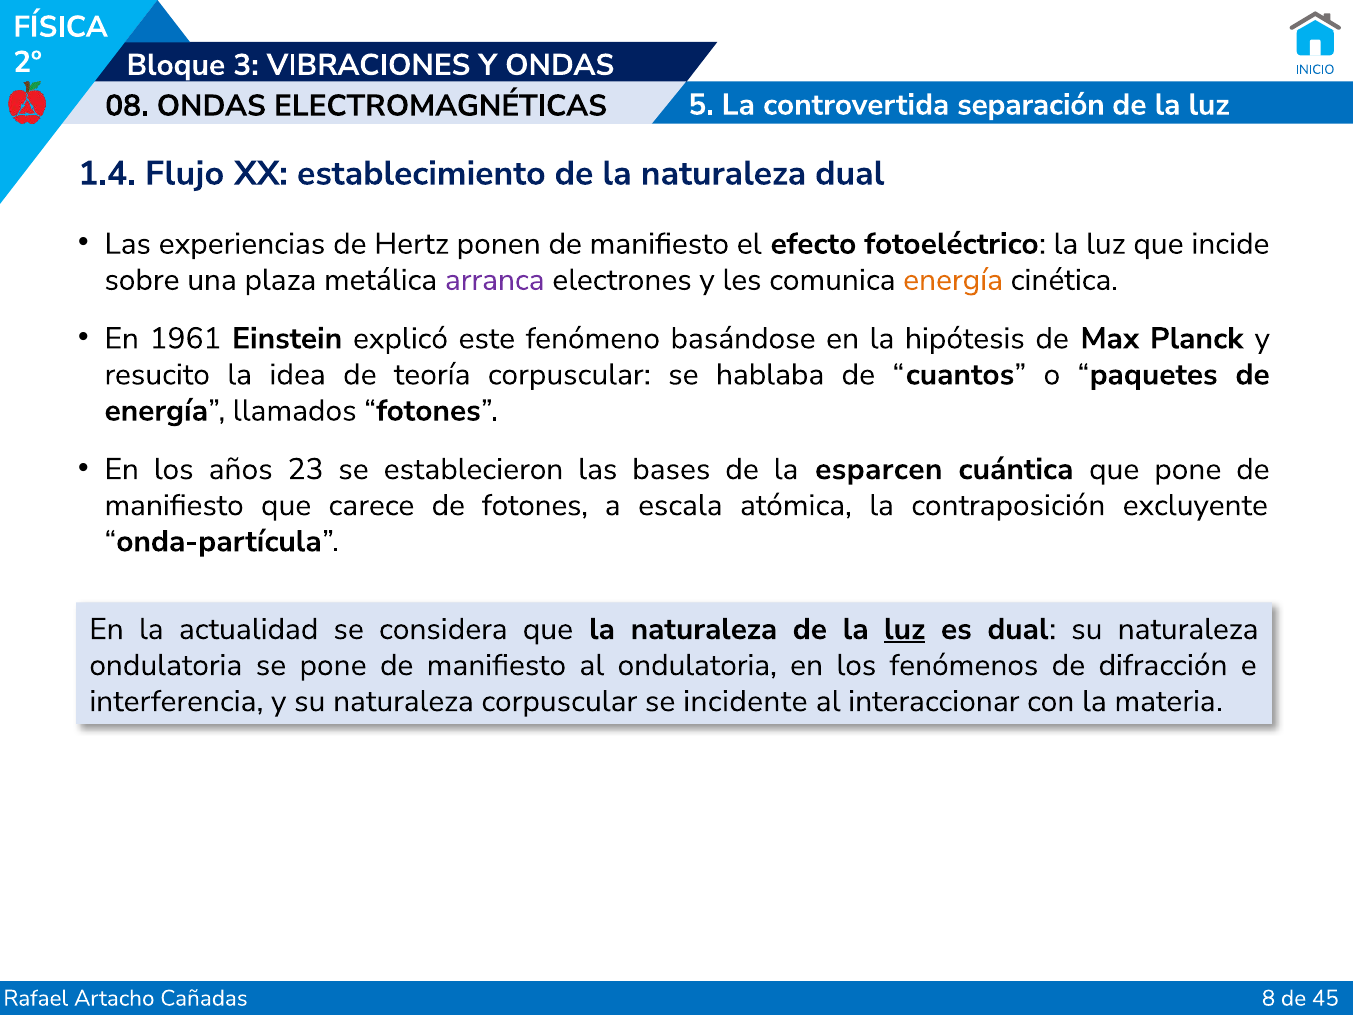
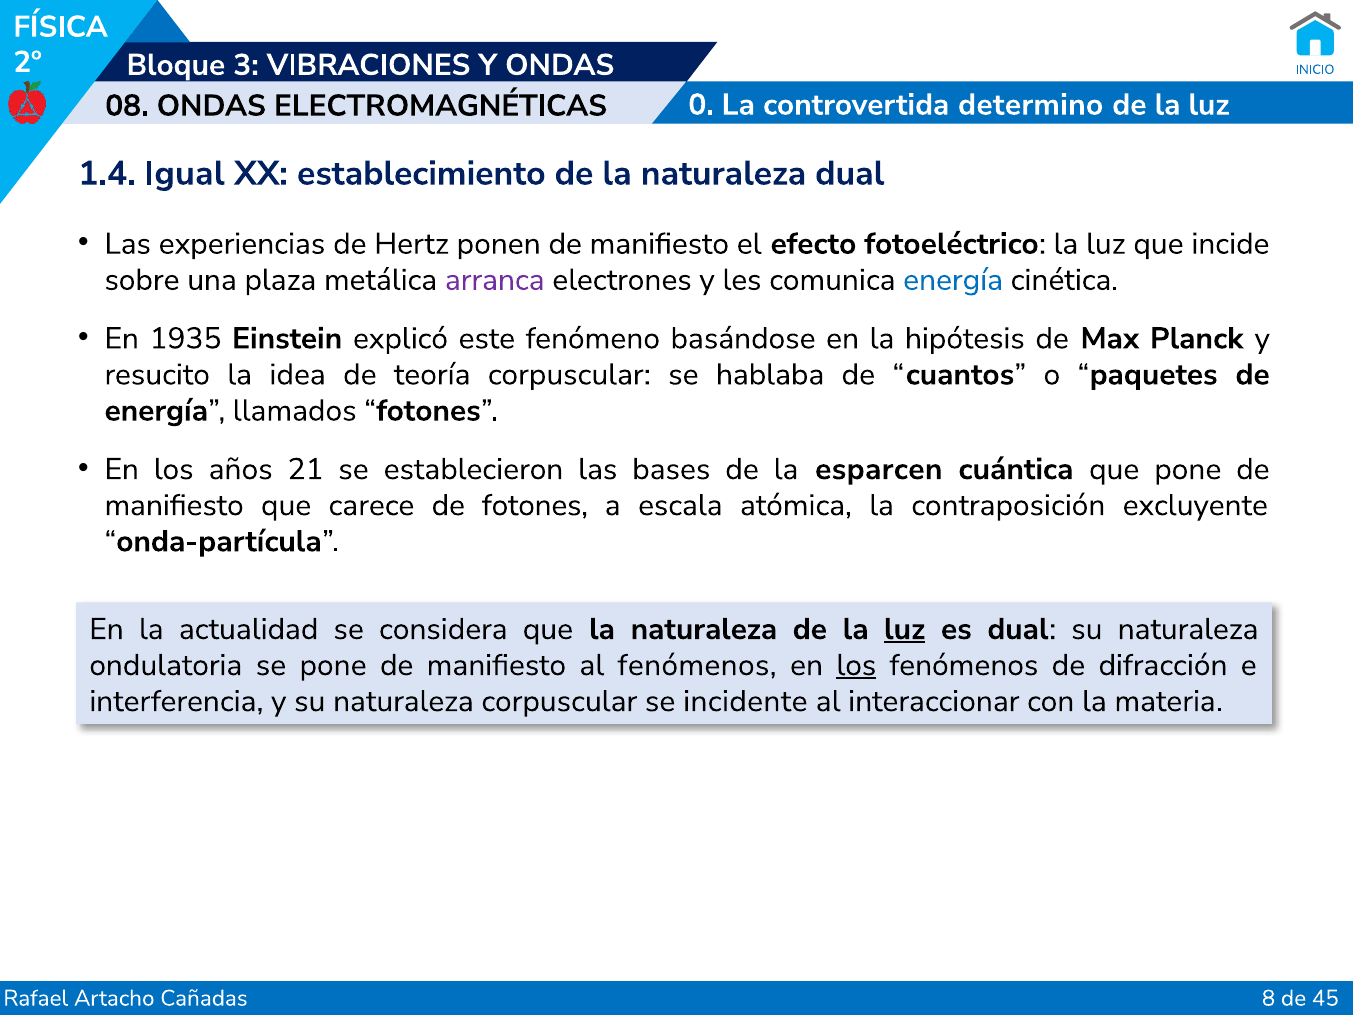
5: 5 -> 0
separación: separación -> determino
Flujo: Flujo -> Igual
energía at (953, 280) colour: orange -> blue
1961: 1961 -> 1935
23: 23 -> 21
al ondulatoria: ondulatoria -> fenómenos
los at (856, 665) underline: none -> present
